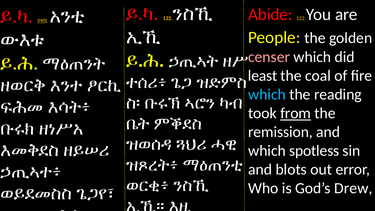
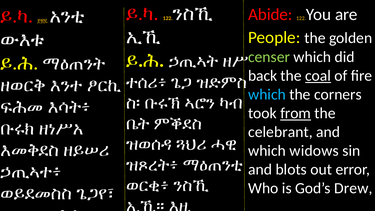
censer colour: pink -> light green
least: least -> back
coal underline: none -> present
reading: reading -> corners
remission: remission -> celebrant
spotless: spotless -> widows
